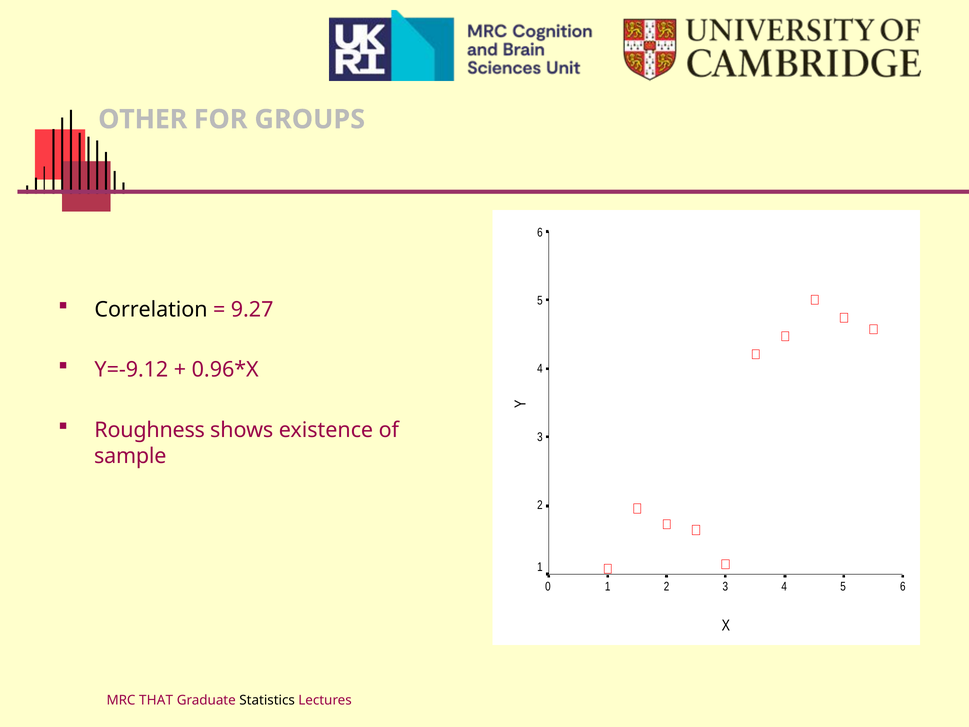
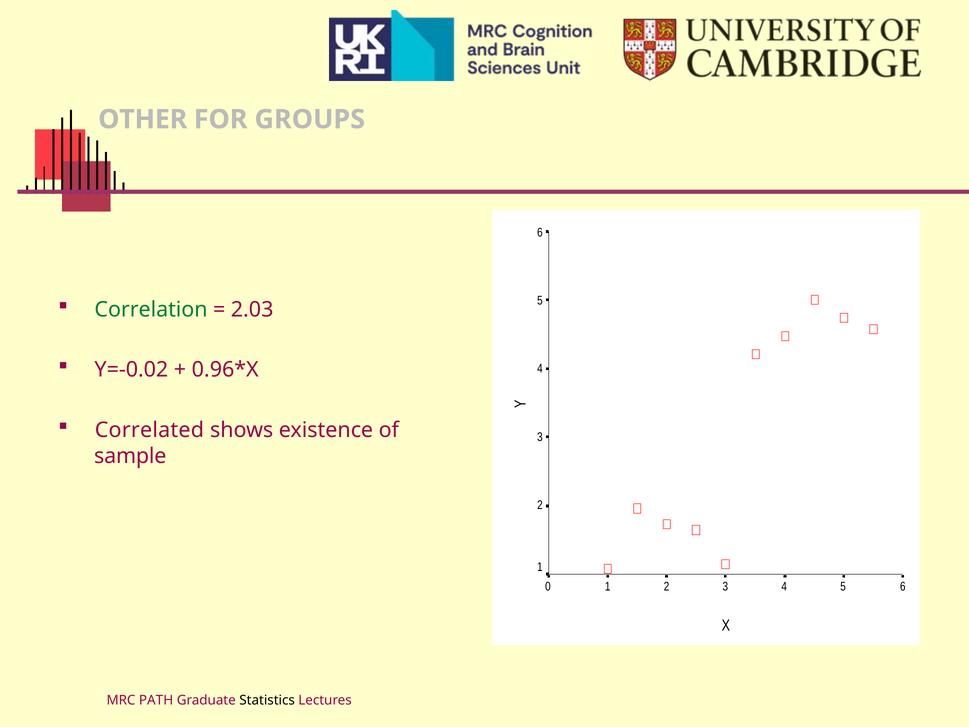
Correlation colour: black -> green
9.27: 9.27 -> 2.03
Y=-9.12: Y=-9.12 -> Y=-0.02
Roughness: Roughness -> Correlated
THAT: THAT -> PATH
